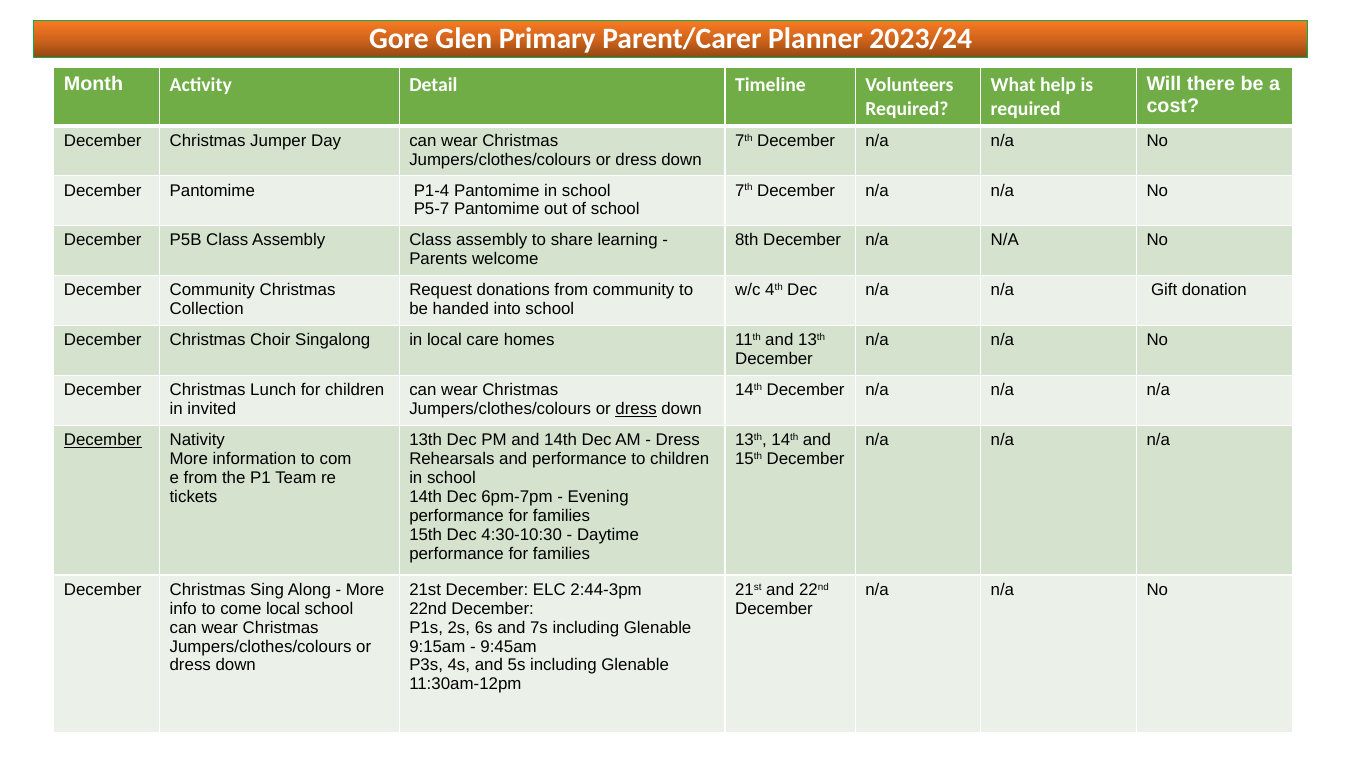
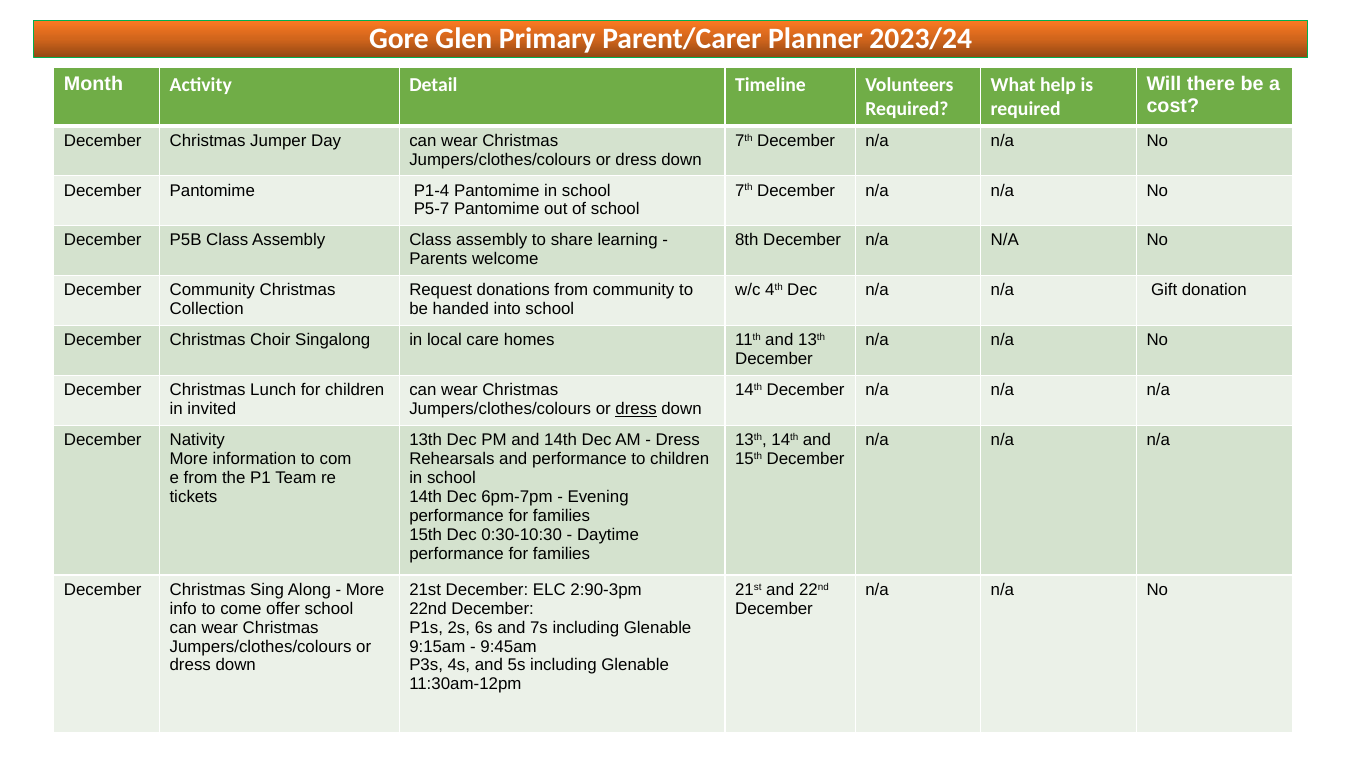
December at (103, 440) underline: present -> none
4:30-10:30: 4:30-10:30 -> 0:30-10:30
2:44-3pm: 2:44-3pm -> 2:90-3pm
come local: local -> offer
